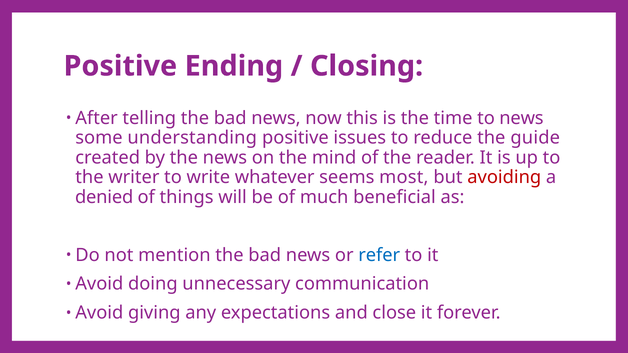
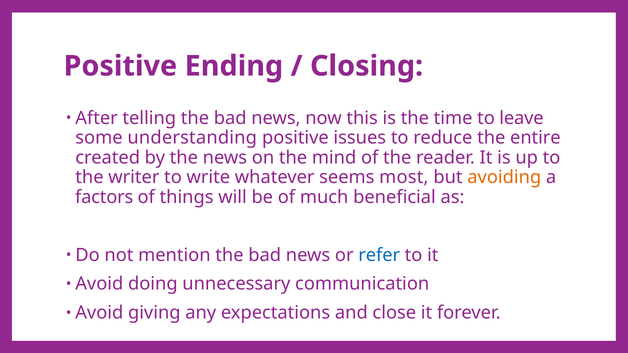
to news: news -> leave
guide: guide -> entire
avoiding colour: red -> orange
denied: denied -> factors
